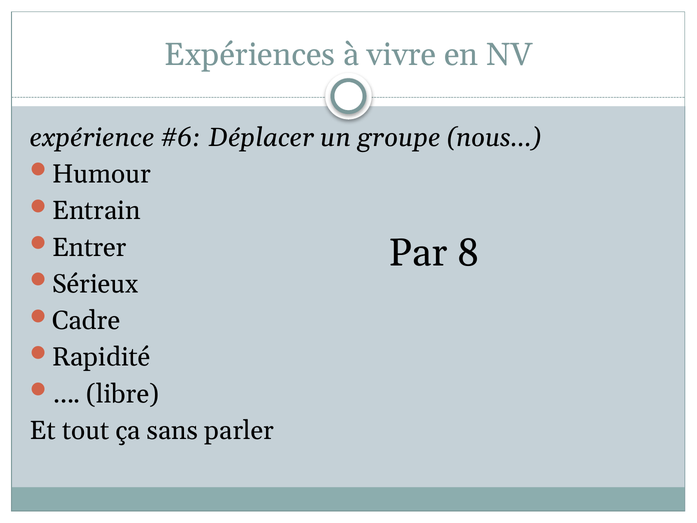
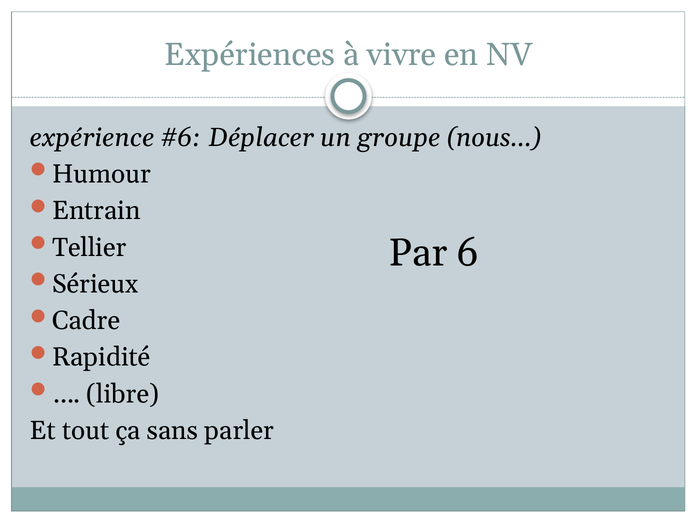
Entrer: Entrer -> Tellier
8: 8 -> 6
